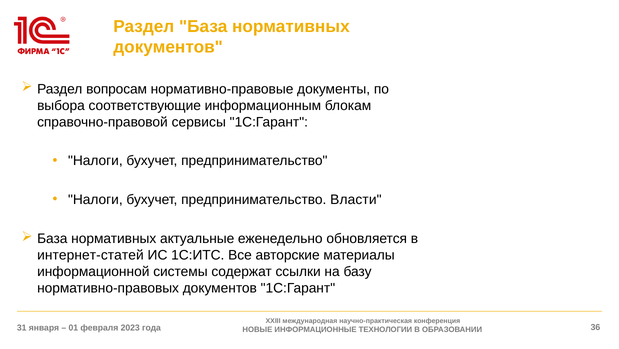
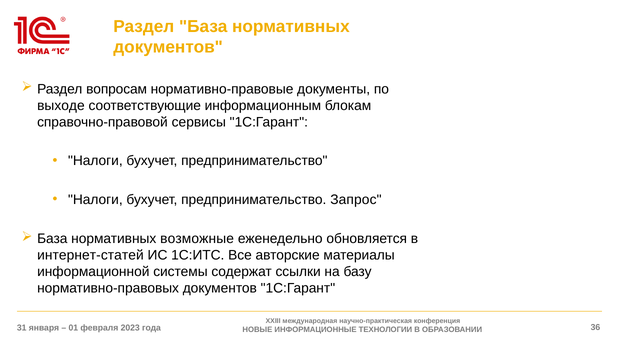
выбора: выбора -> выходе
Власти: Власти -> Запрос
актуальные: актуальные -> возможные
